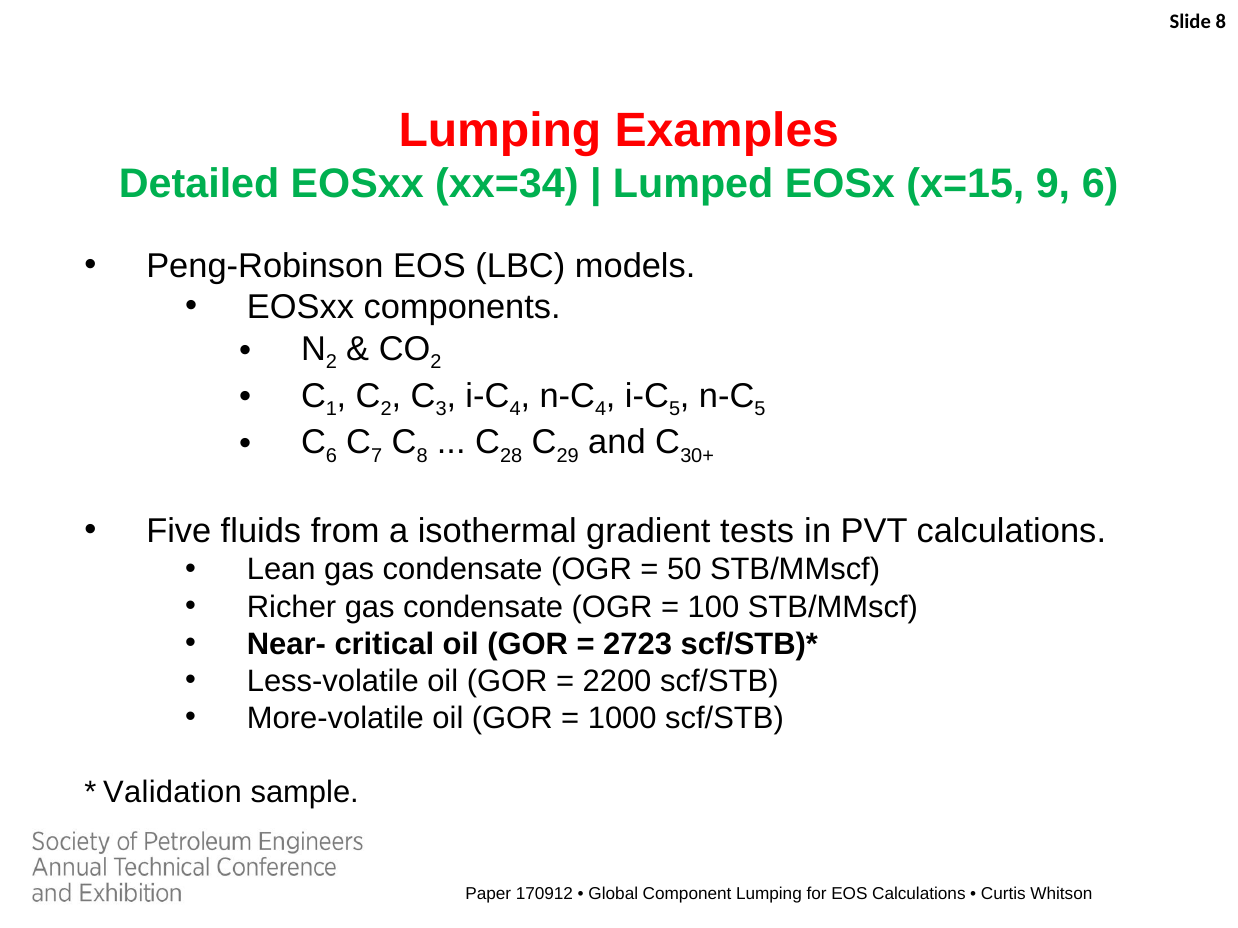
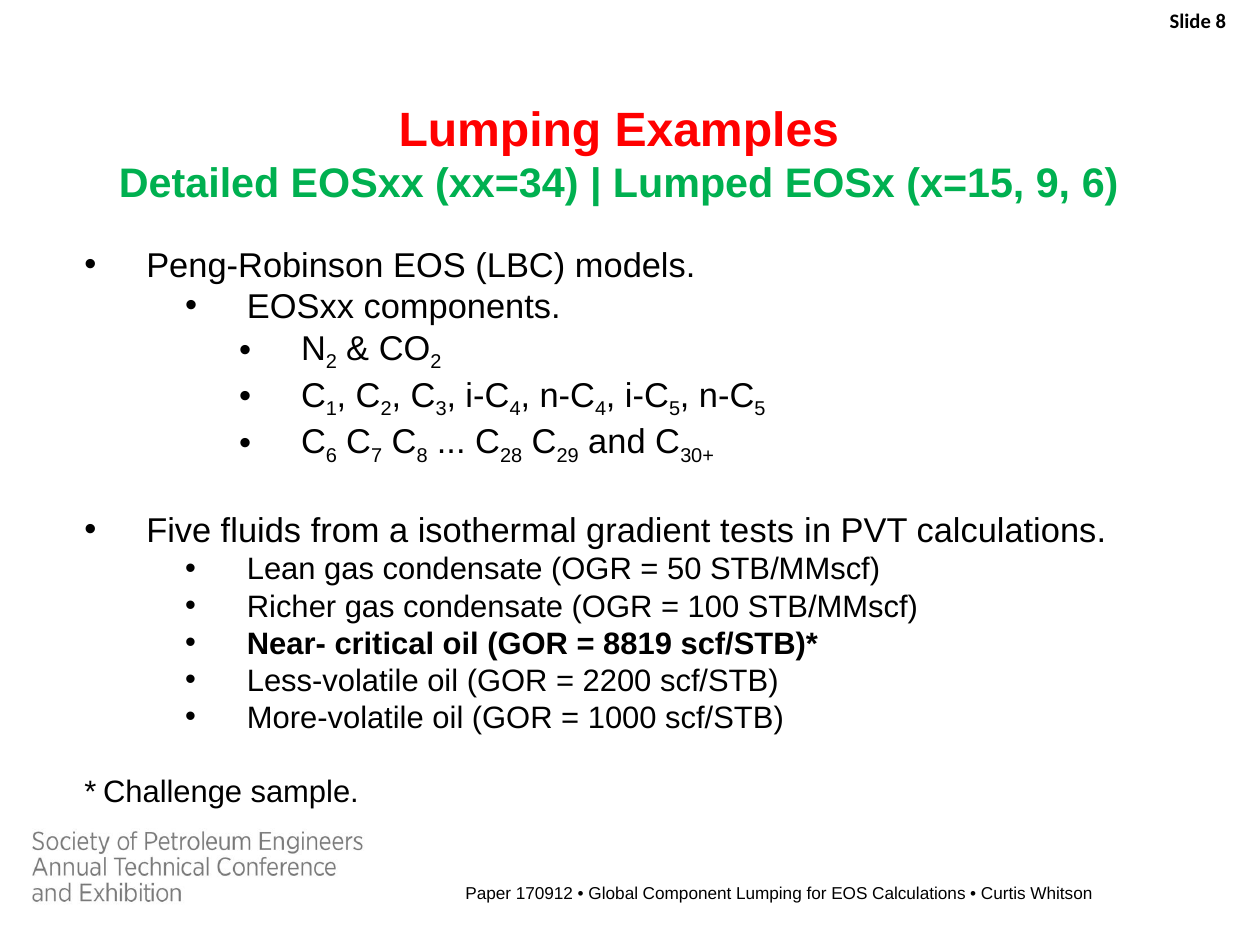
2723: 2723 -> 8819
Validation: Validation -> Challenge
